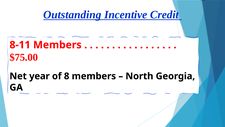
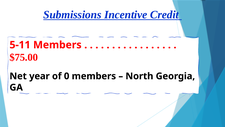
Outstanding: Outstanding -> Submissions
8-11: 8-11 -> 5-11
8: 8 -> 0
